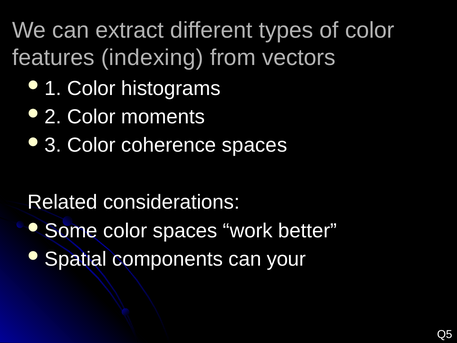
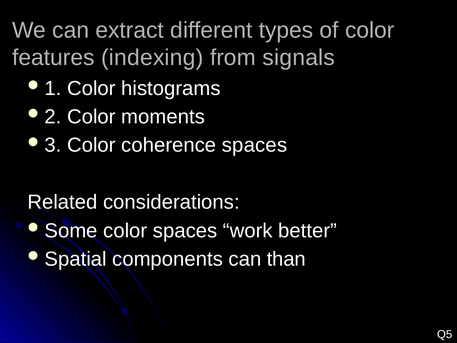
vectors: vectors -> signals
your: your -> than
